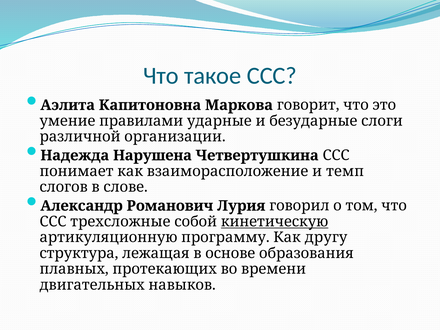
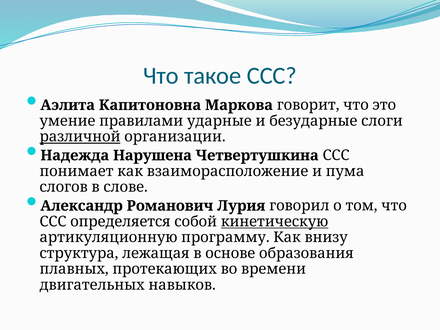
различной underline: none -> present
темп: темп -> пума
трехсложные: трехсложные -> определяется
другу: другу -> внизу
